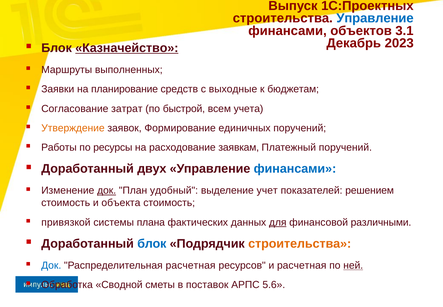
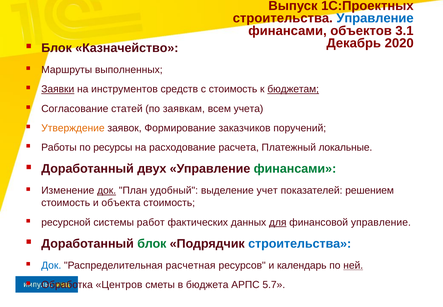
2023: 2023 -> 2020
Казначейство underline: present -> none
Заявки underline: none -> present
планирование: планирование -> инструментов
с выходные: выходные -> стоимость
бюджетам underline: none -> present
затрат: затрат -> статей
быстрой: быстрой -> заявкам
единичных: единичных -> заказчиков
заявкам: заявкам -> расчета
Платежный поручений: поручений -> локальные
финансами at (295, 169) colour: blue -> green
привязкой: привязкой -> ресурсной
плана: плана -> работ
финансовой различными: различными -> управление
блок at (152, 244) colour: blue -> green
строительства at (300, 244) colour: orange -> blue
и расчетная: расчетная -> календарь
Сводной: Сводной -> Центров
поставок: поставок -> бюджета
5.6: 5.6 -> 5.7
